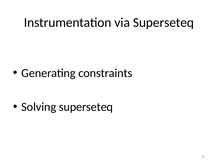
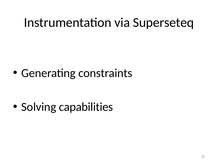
Solving superseteq: superseteq -> capabilities
